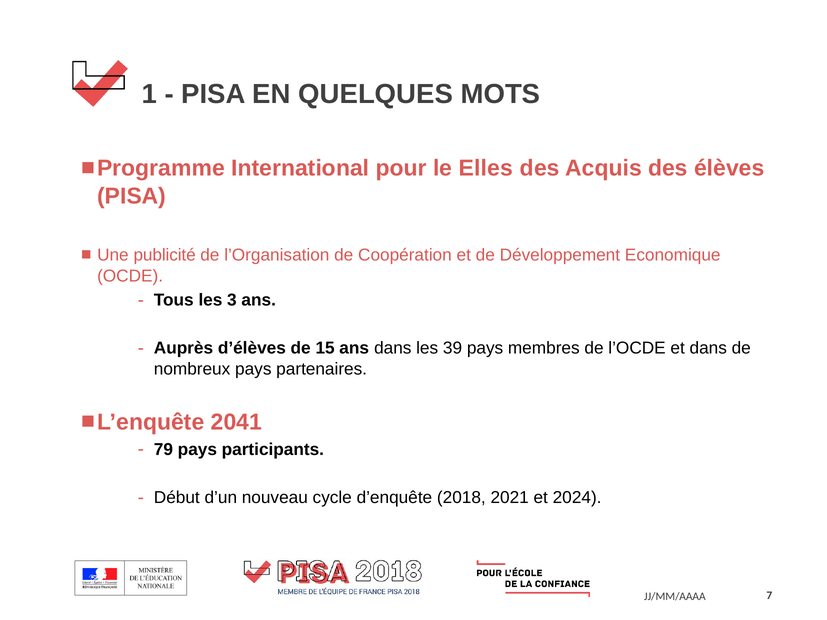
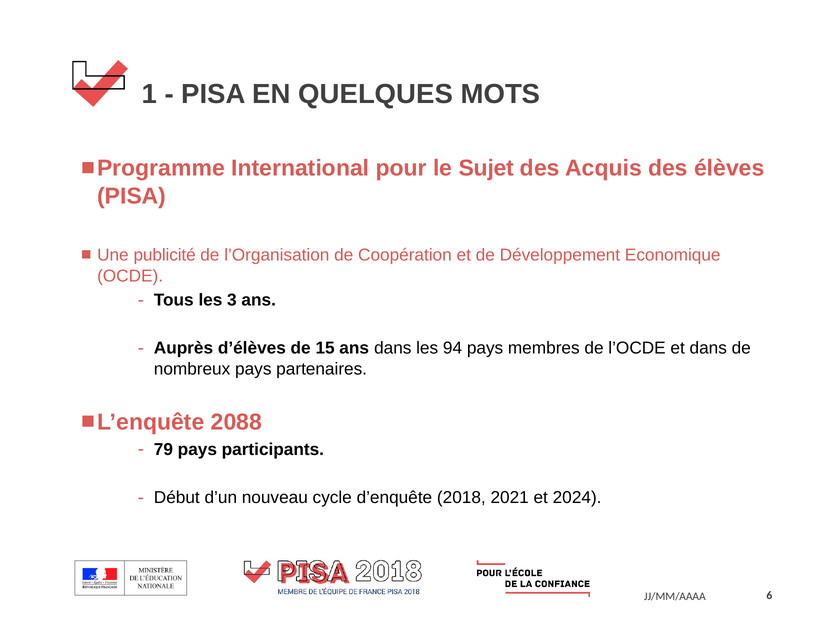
Elles: Elles -> Sujet
39: 39 -> 94
2041: 2041 -> 2088
7: 7 -> 6
